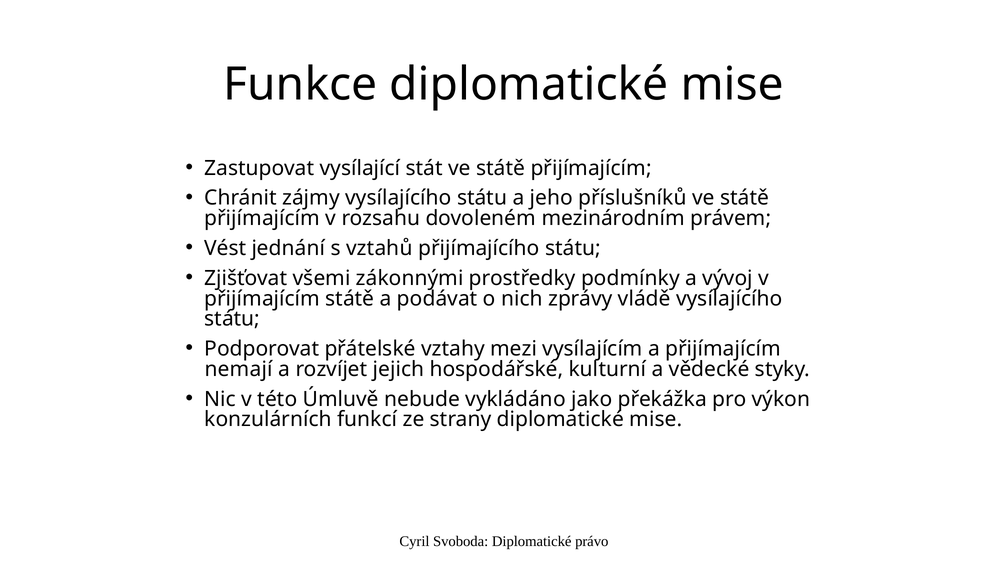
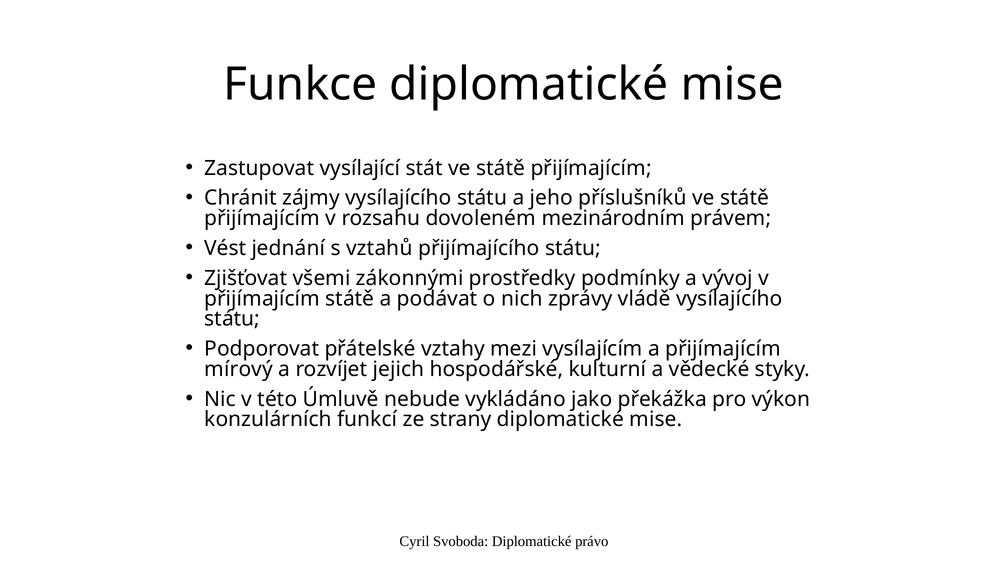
nemají: nemají -> mírový
